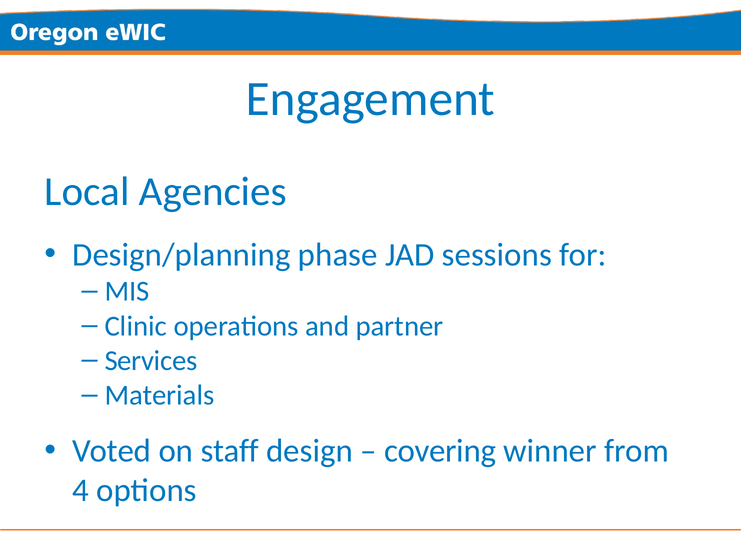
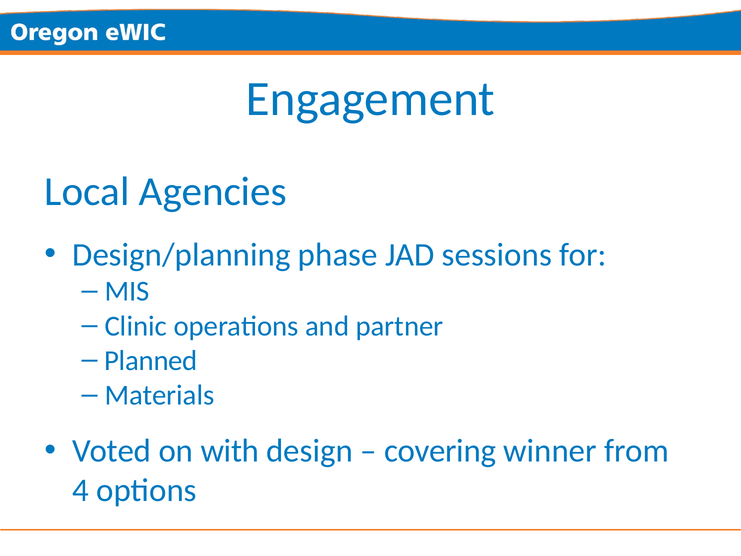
Services: Services -> Planned
staff: staff -> with
